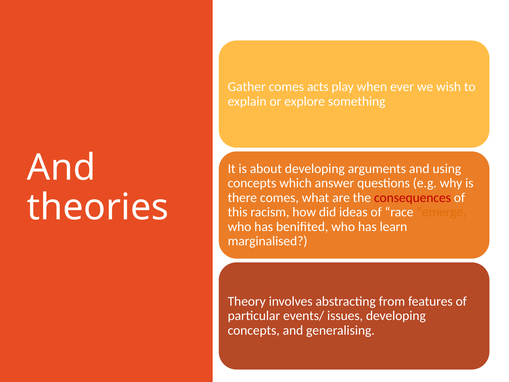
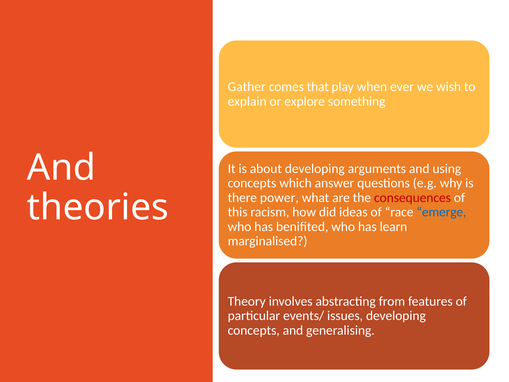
acts: acts -> that
there comes: comes -> power
emerge colour: orange -> blue
